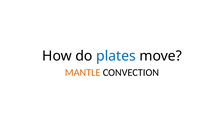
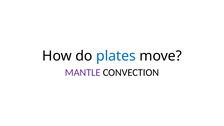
MANTLE colour: orange -> purple
